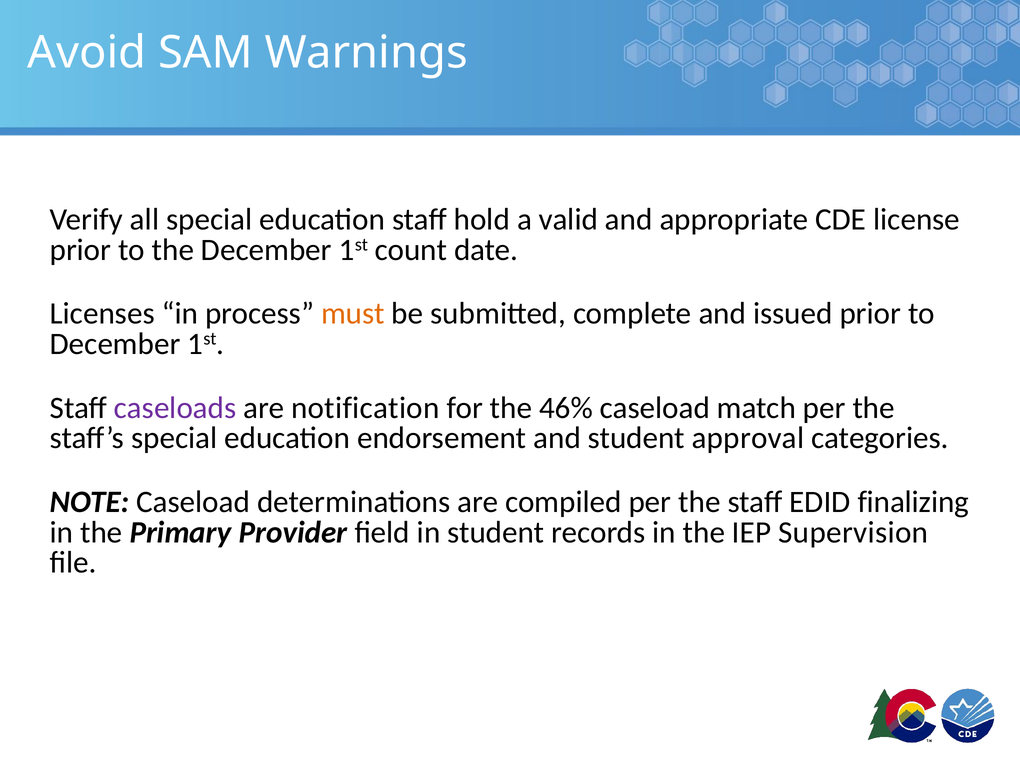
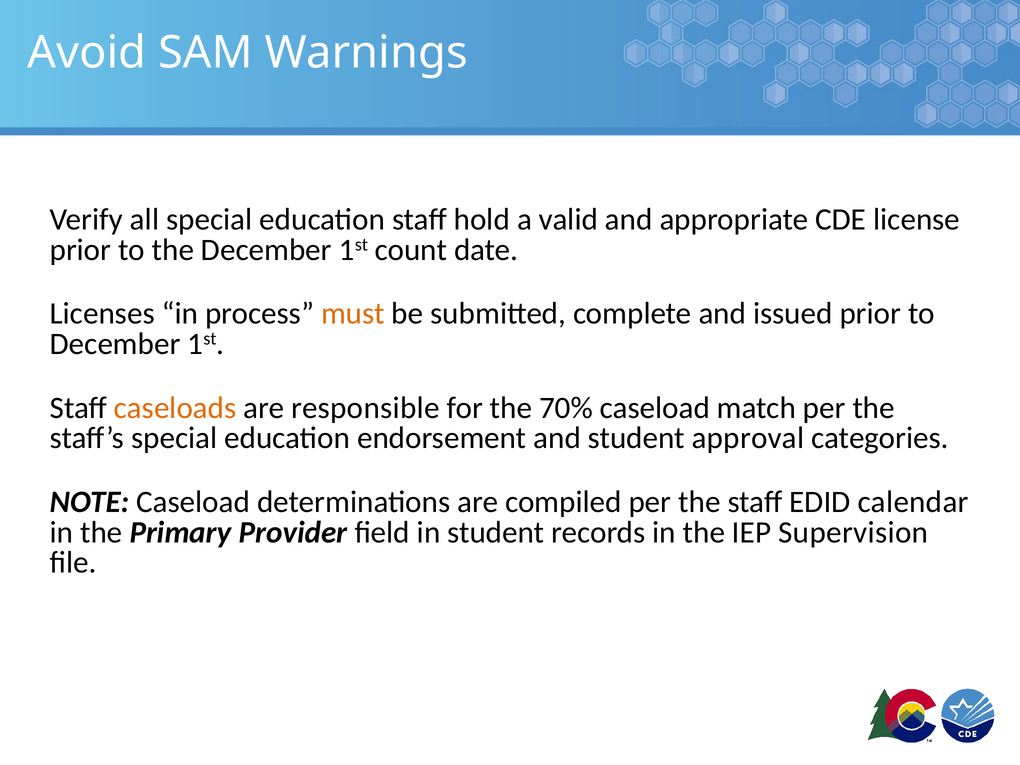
caseloads colour: purple -> orange
notification: notification -> responsible
46%: 46% -> 70%
finalizing: finalizing -> calendar
